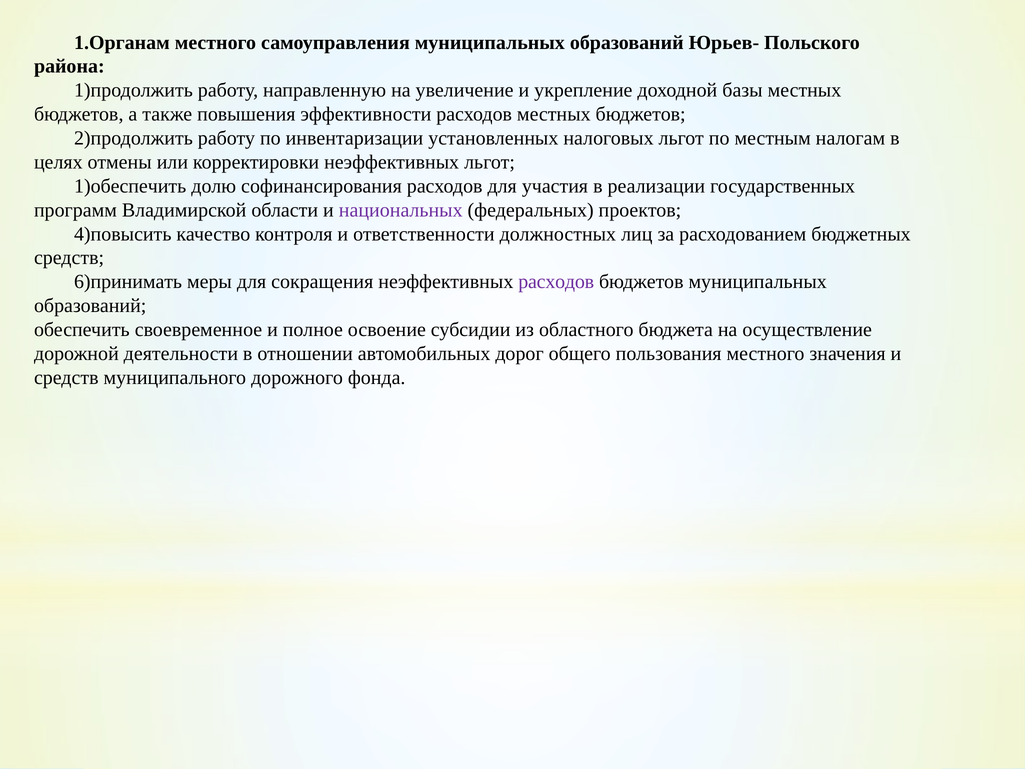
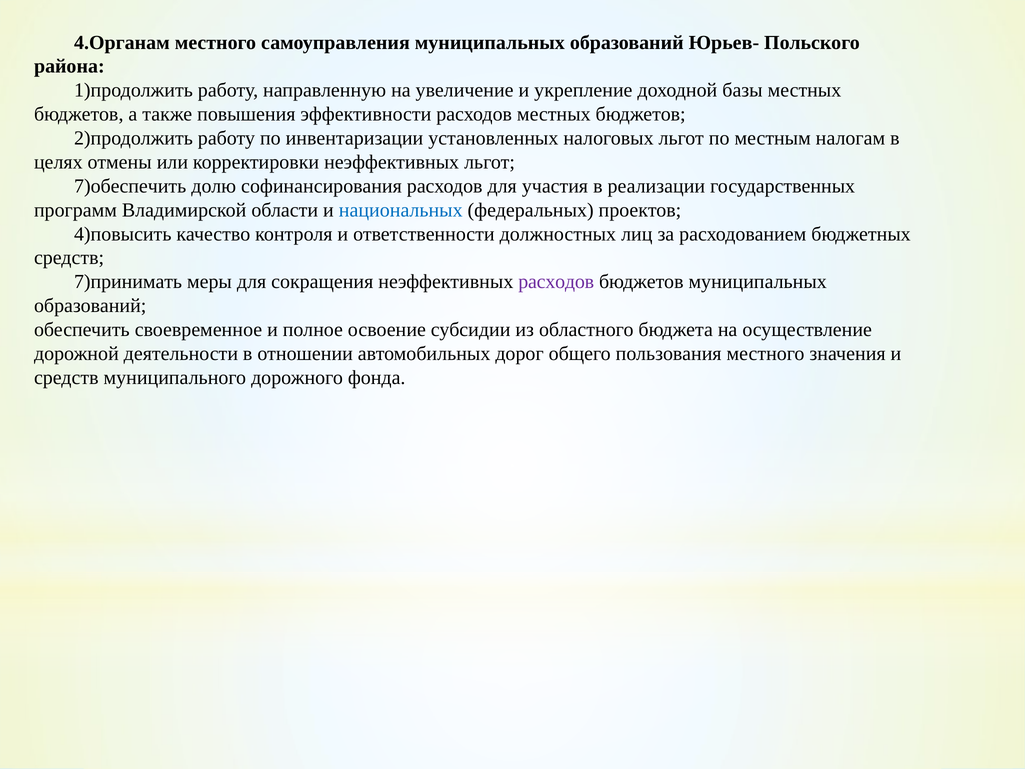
1.Органам: 1.Органам -> 4.Органам
1)обеспечить: 1)обеспечить -> 7)обеспечить
национальных colour: purple -> blue
6)принимать: 6)принимать -> 7)принимать
